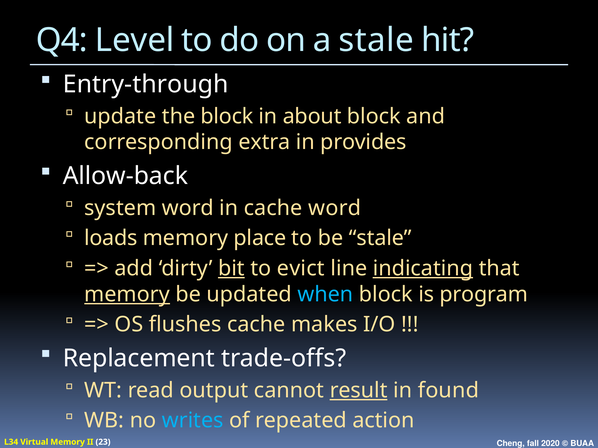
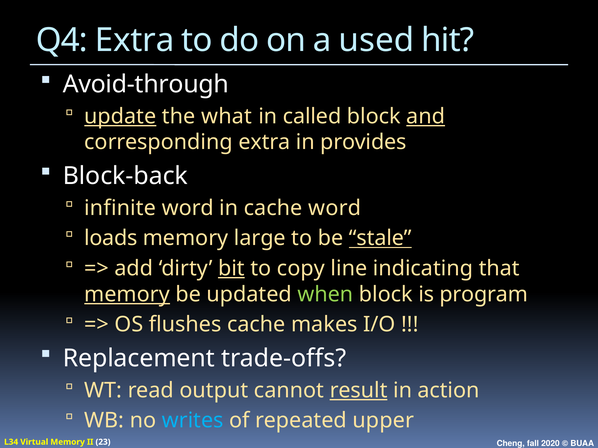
Q4 Level: Level -> Extra
a stale: stale -> used
Entry-through: Entry-through -> Avoid-through
update underline: none -> present
the block: block -> what
about: about -> called
and underline: none -> present
Allow-back: Allow-back -> Block-back
system: system -> infinite
place: place -> large
stale at (380, 238) underline: none -> present
evict: evict -> copy
indicating underline: present -> none
when colour: light blue -> light green
found: found -> action
action: action -> upper
